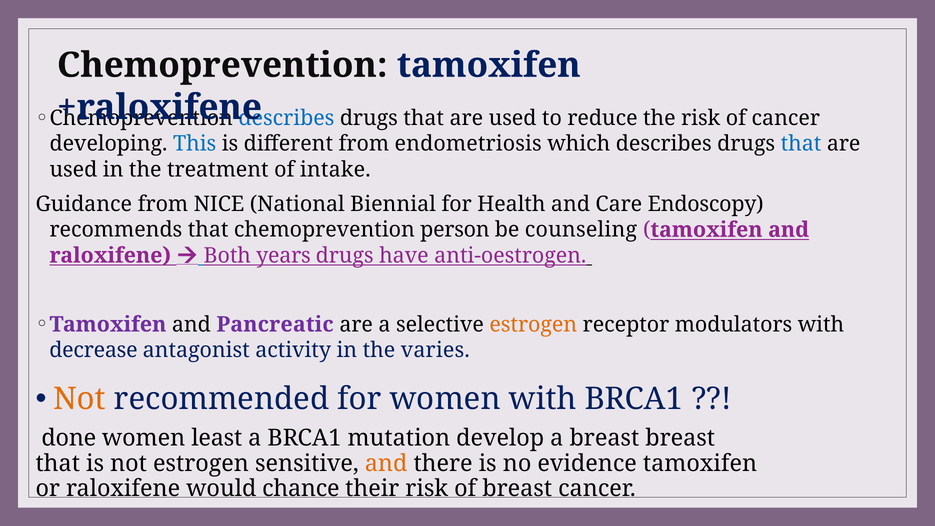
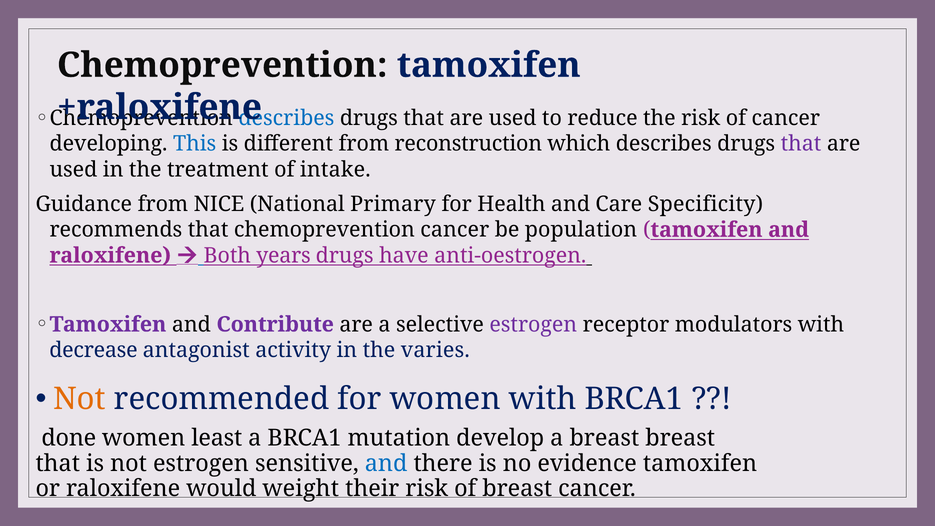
endometriosis: endometriosis -> reconstruction
that at (801, 144) colour: blue -> purple
Biennial: Biennial -> Primary
Endoscopy: Endoscopy -> Specificity
chemoprevention person: person -> cancer
counseling: counseling -> population
Pancreatic: Pancreatic -> Contribute
estrogen at (533, 324) colour: orange -> purple
and at (386, 463) colour: orange -> blue
chance: chance -> weight
